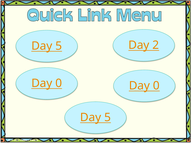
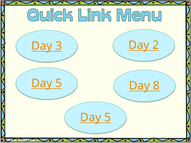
5 at (59, 46): 5 -> 3
0 at (59, 83): 0 -> 5
0 at (156, 86): 0 -> 8
